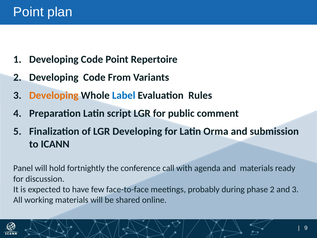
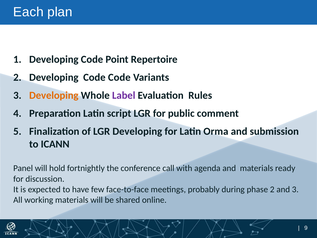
Point at (28, 12): Point -> Each
Code From: From -> Code
Label colour: blue -> purple
